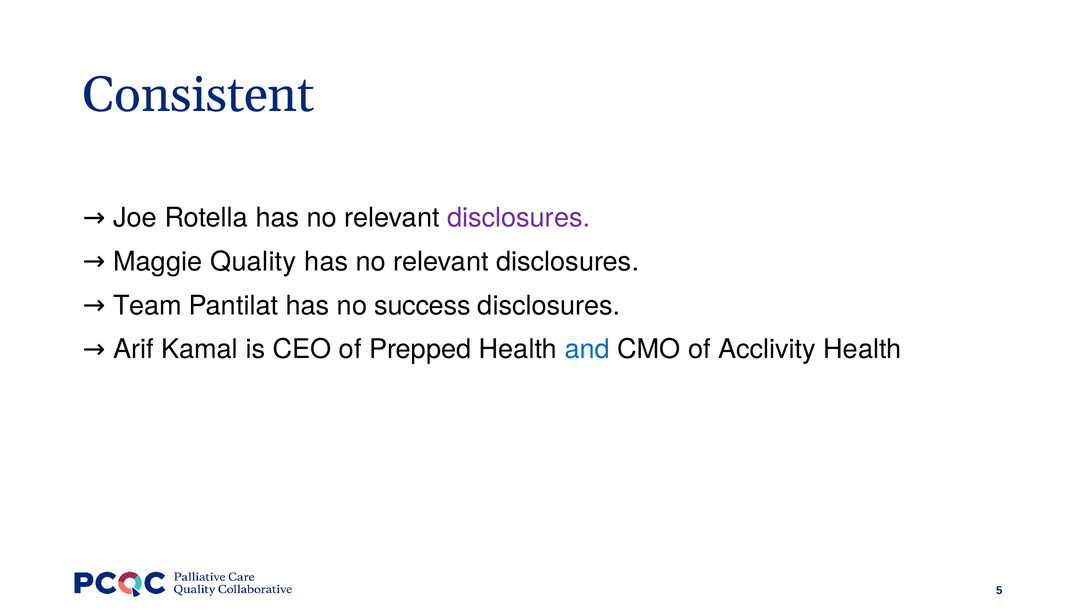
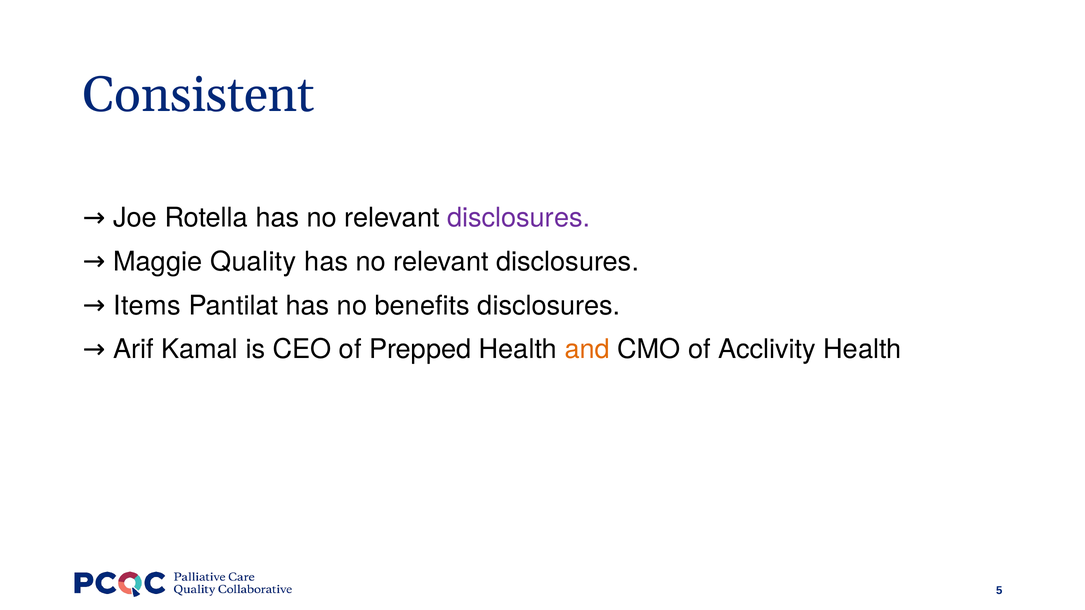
Team: Team -> Items
success: success -> benefits
and colour: blue -> orange
